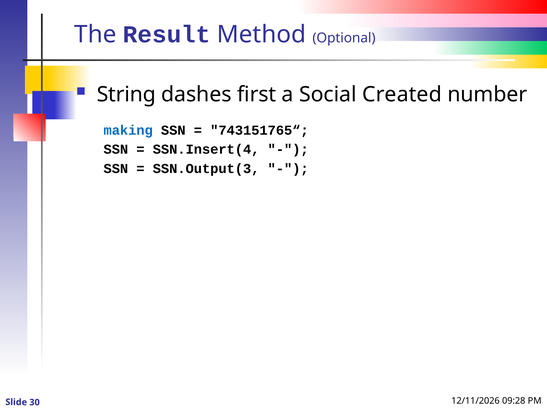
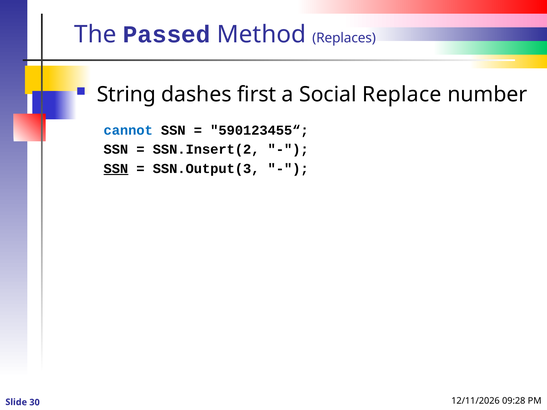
Result: Result -> Passed
Optional: Optional -> Replaces
Created: Created -> Replace
making: making -> cannot
743151765“: 743151765“ -> 590123455“
SSN.Insert(4: SSN.Insert(4 -> SSN.Insert(2
SSN at (116, 169) underline: none -> present
